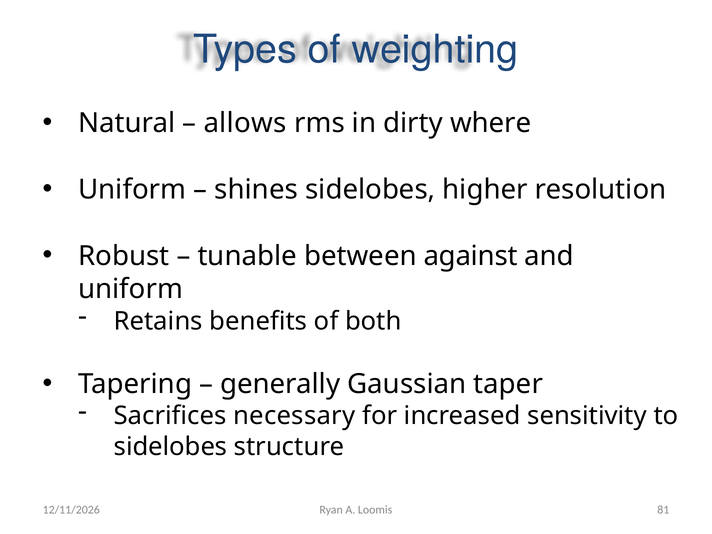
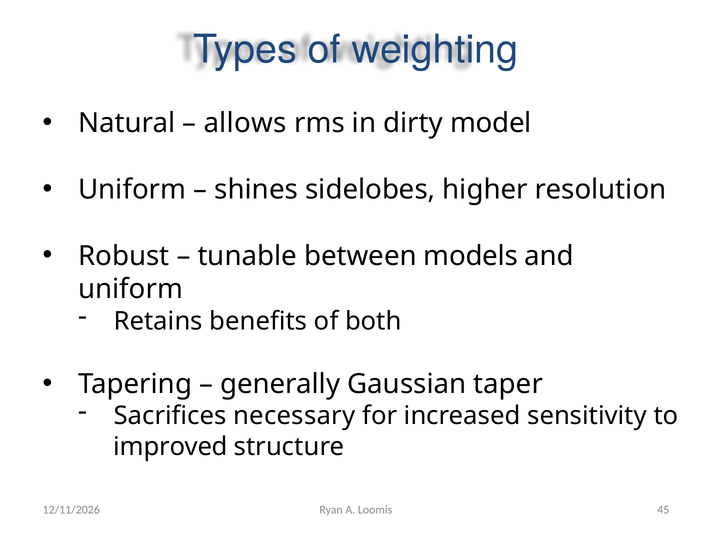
where: where -> model
against: against -> models
sidelobes at (171, 447): sidelobes -> improved
81: 81 -> 45
